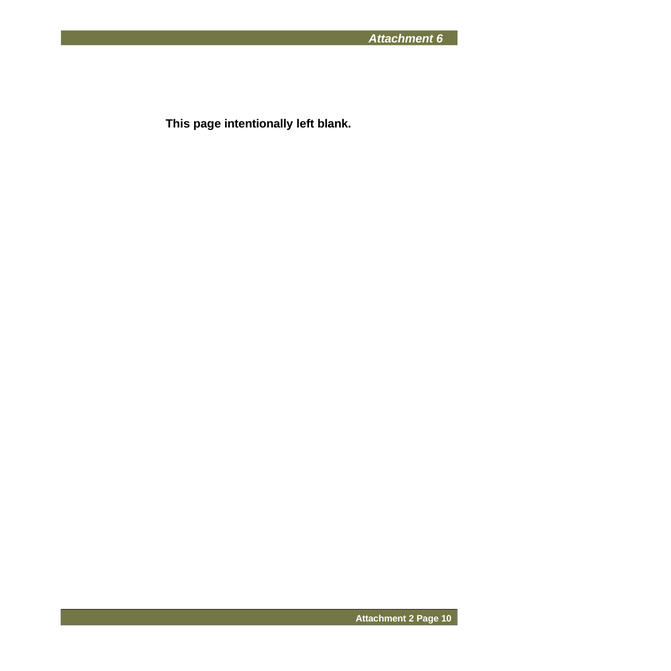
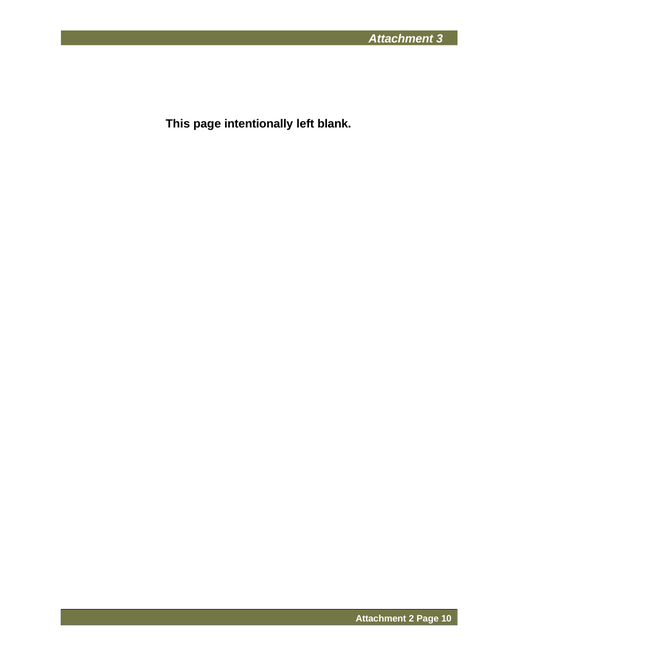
6: 6 -> 3
